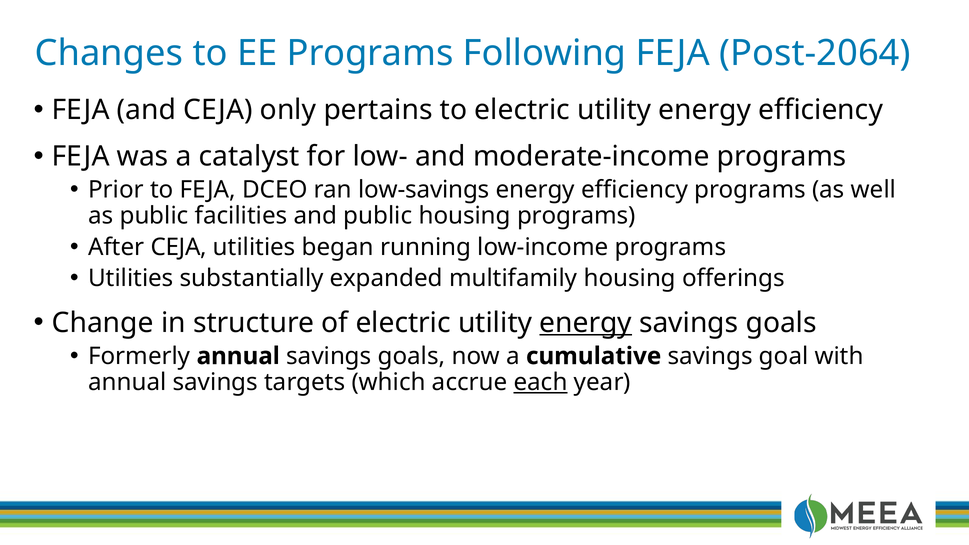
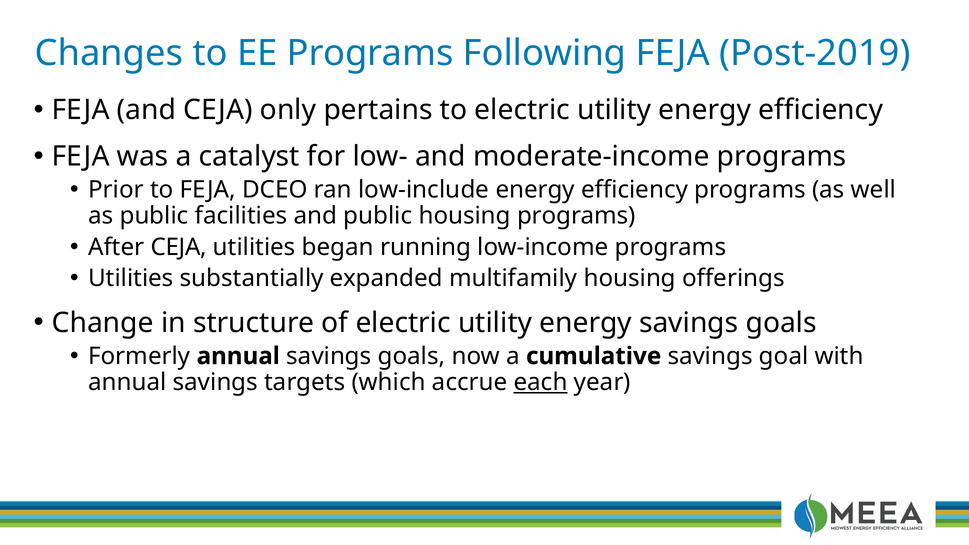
Post-2064: Post-2064 -> Post-2019
low-savings: low-savings -> low-include
energy at (586, 323) underline: present -> none
